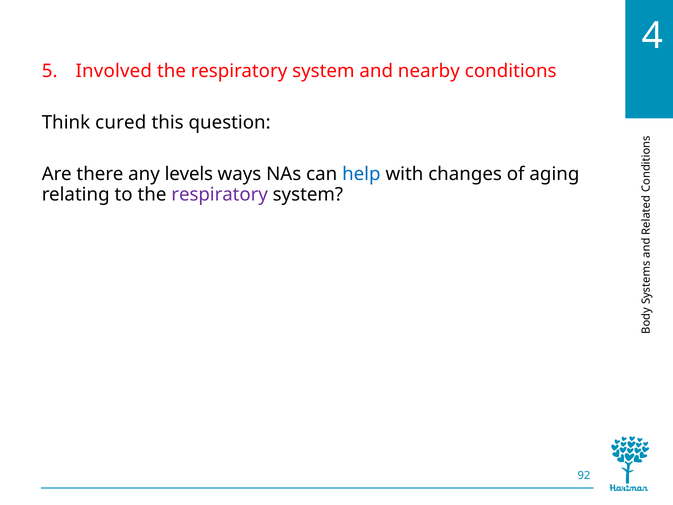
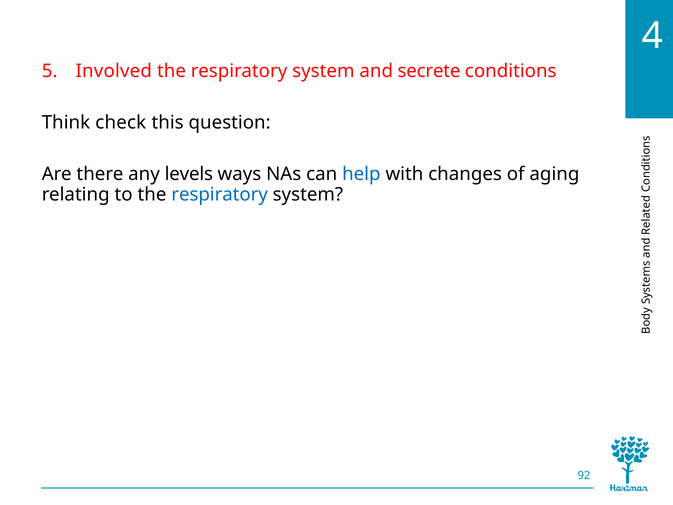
nearby: nearby -> secrete
cured: cured -> check
respiratory at (220, 194) colour: purple -> blue
